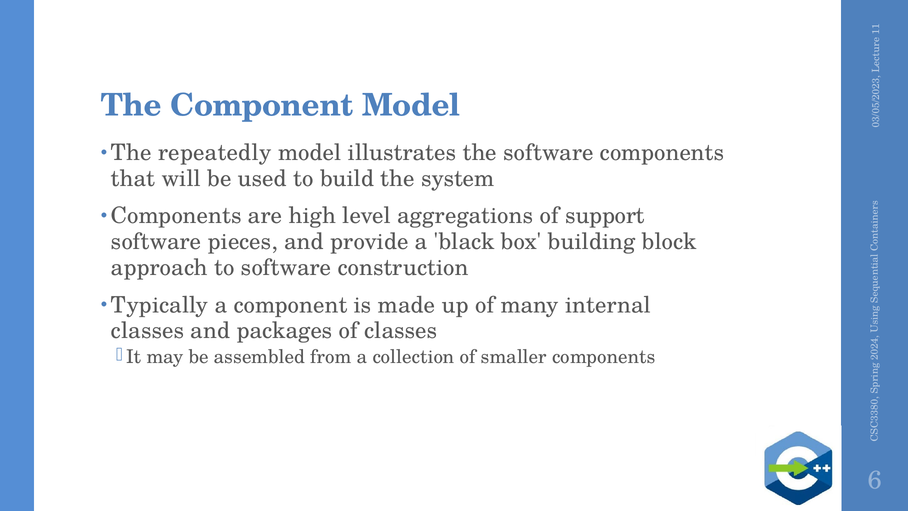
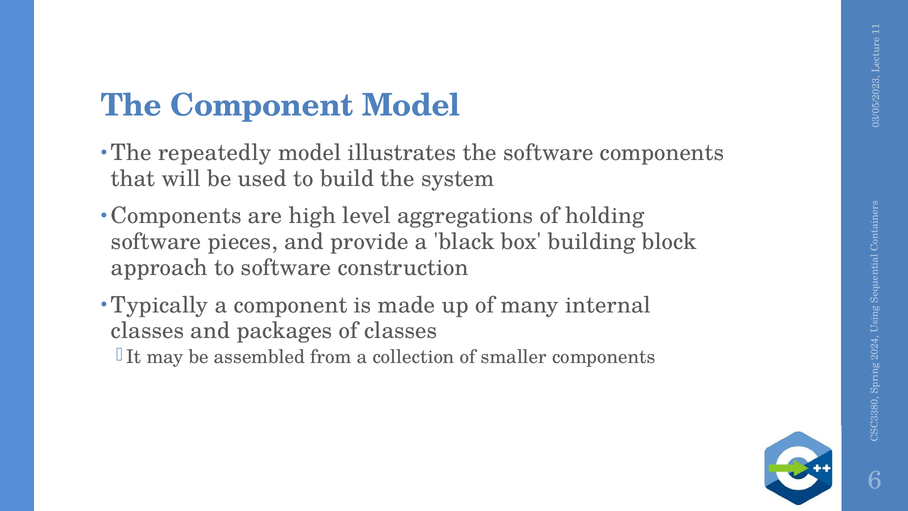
support: support -> holding
